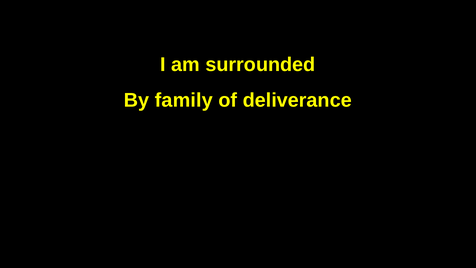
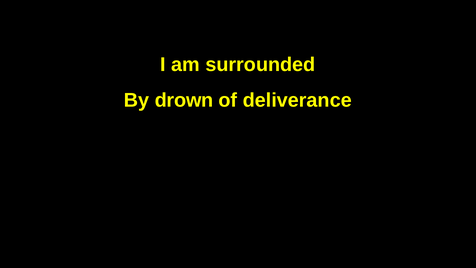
family: family -> drown
